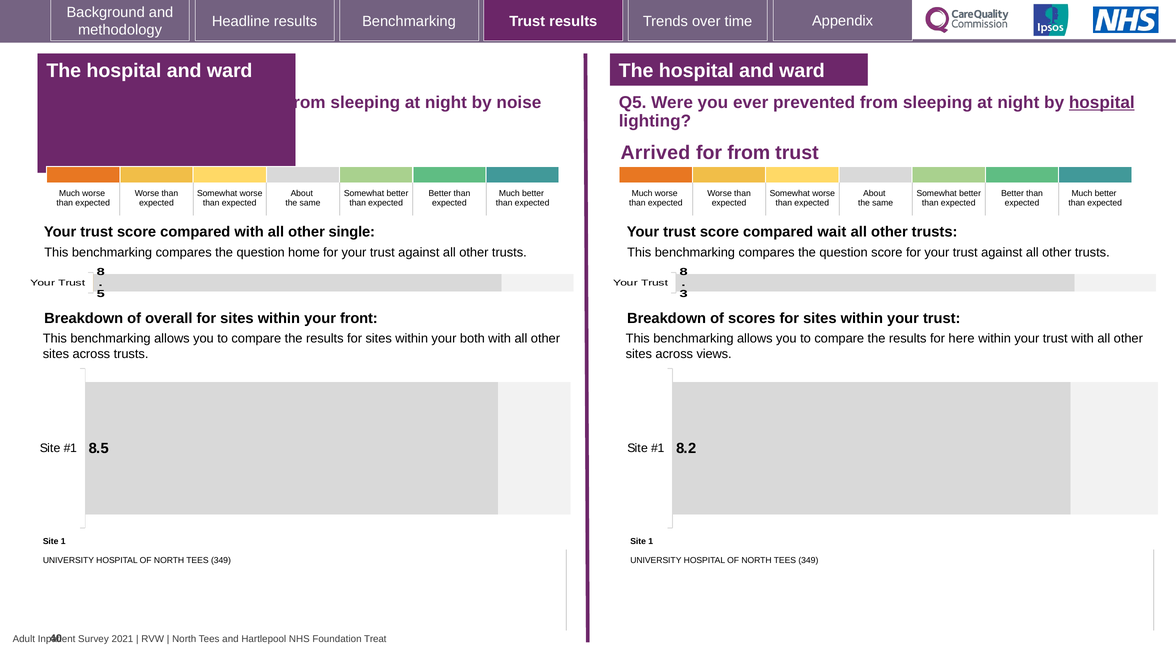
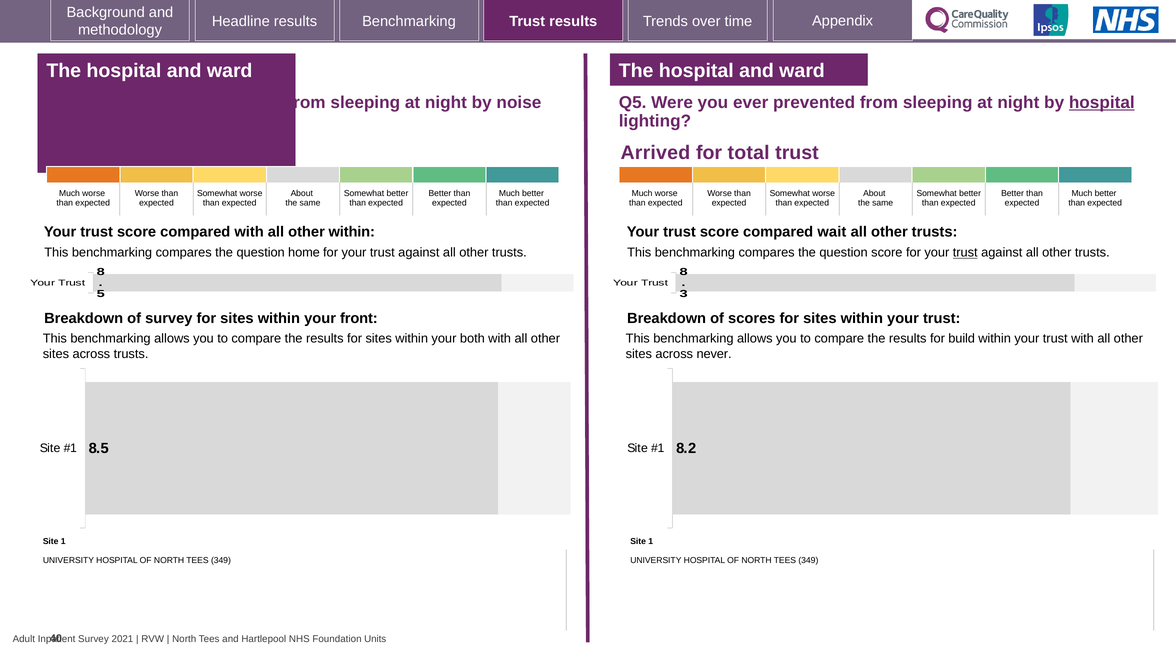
for from: from -> total
other single: single -> within
trust at (965, 253) underline: none -> present
of overall: overall -> survey
here: here -> build
views: views -> never
Treat: Treat -> Units
